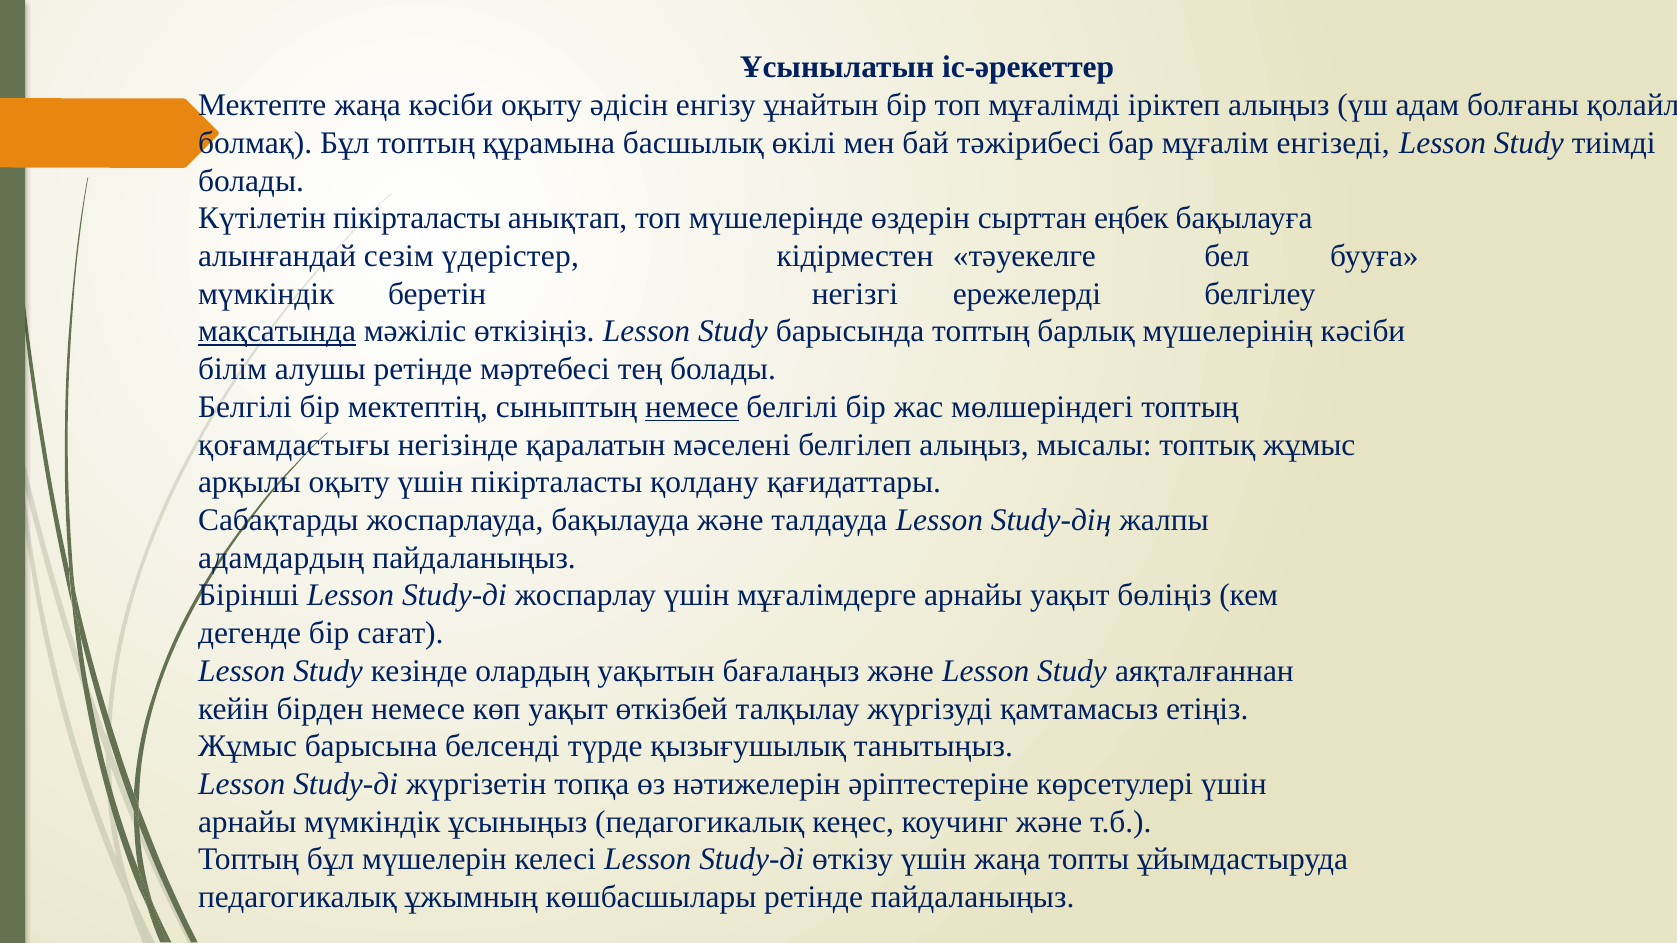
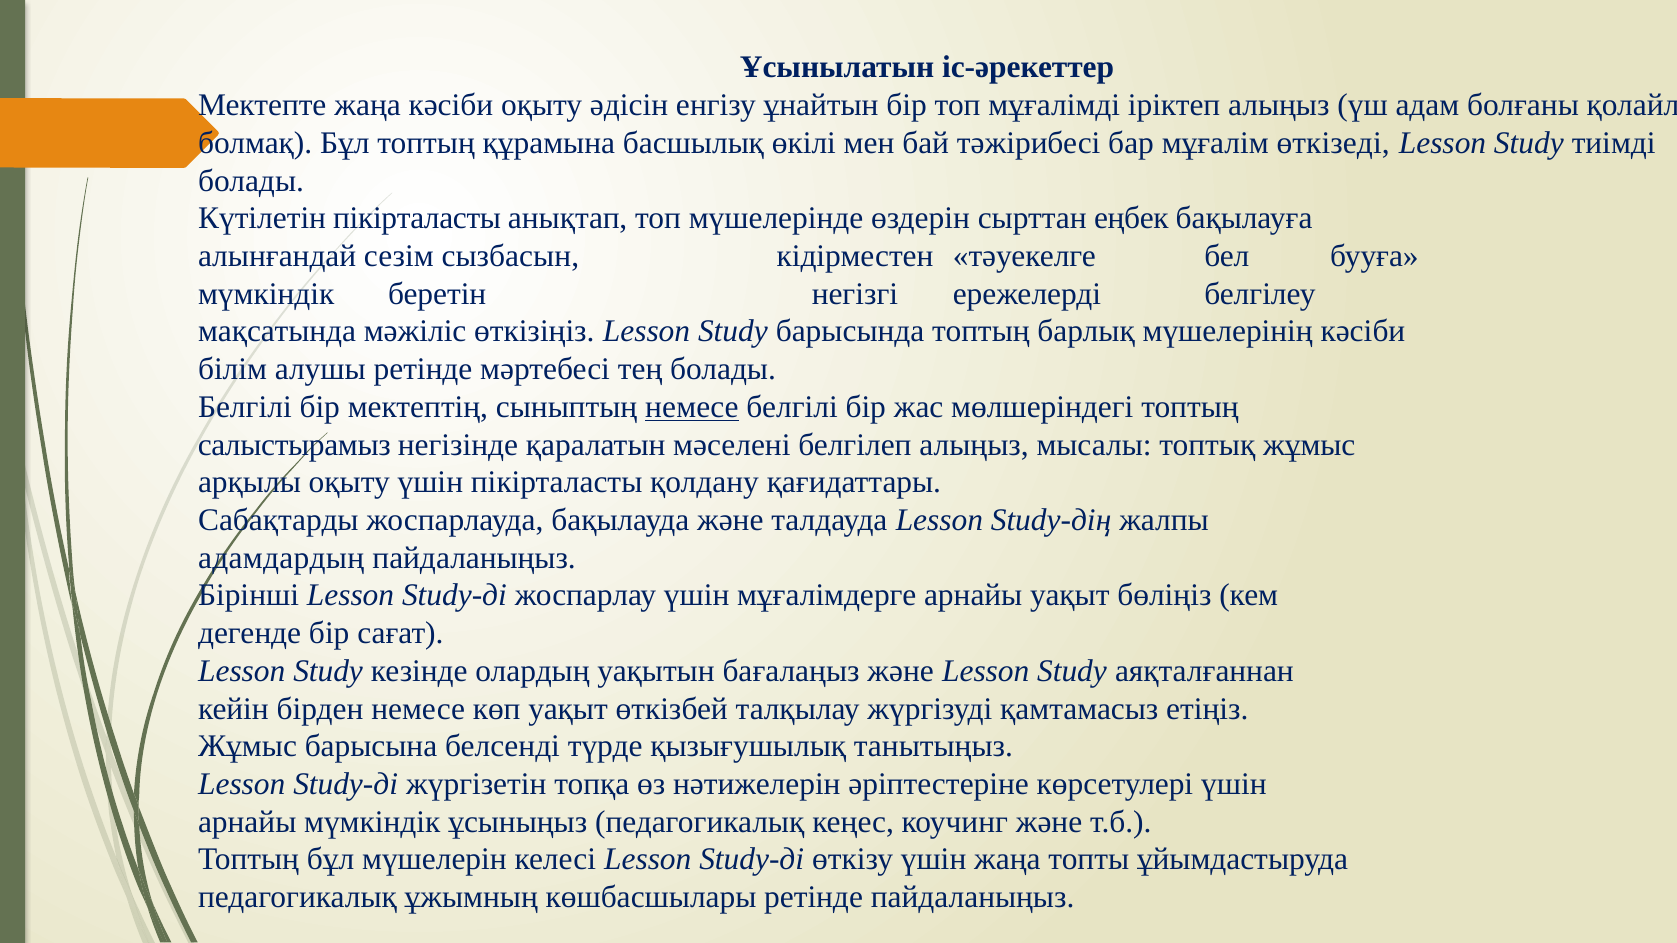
енгізеді: енгізеді -> өткізеді
үдерістер: үдерістер -> сызбасын
мақсатында underline: present -> none
қоғамдастығы: қоғамдастығы -> салыстырамыз
